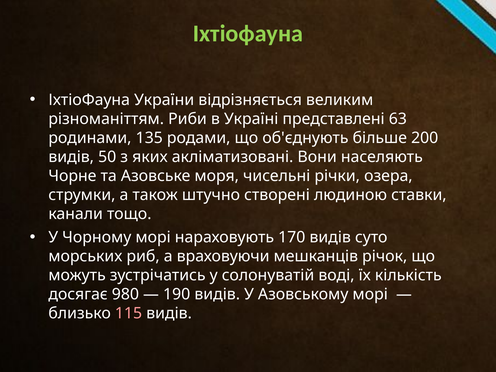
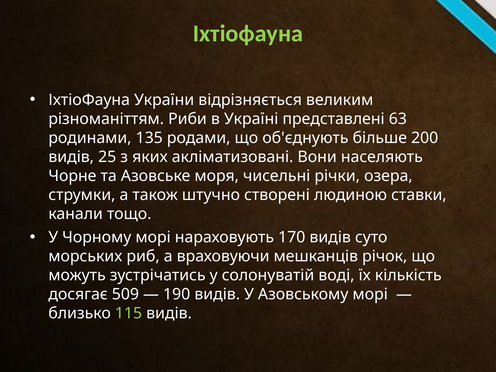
50: 50 -> 25
980: 980 -> 509
115 colour: pink -> light green
